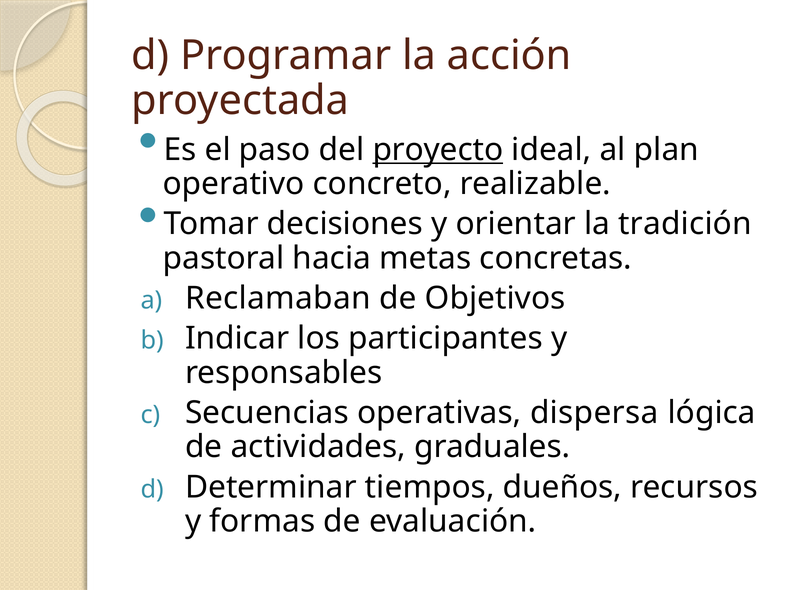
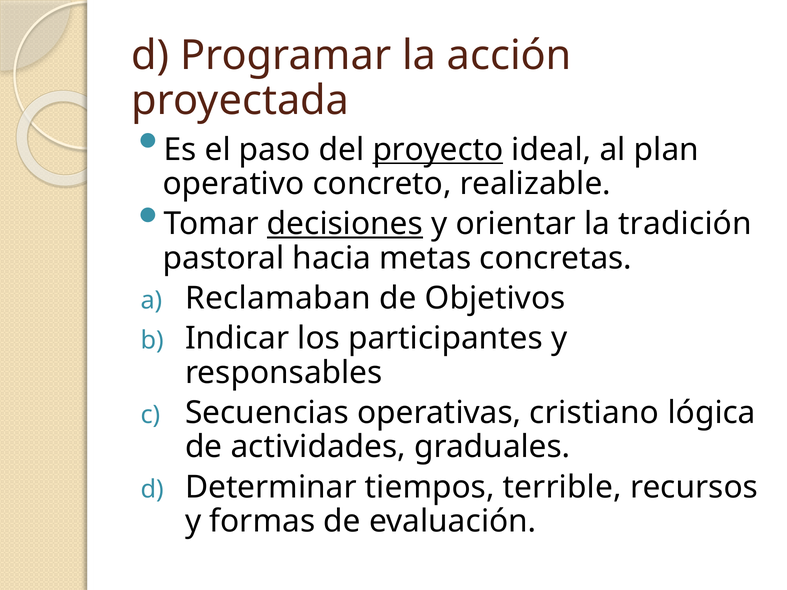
decisiones underline: none -> present
dispersa: dispersa -> cristiano
dueños: dueños -> terrible
